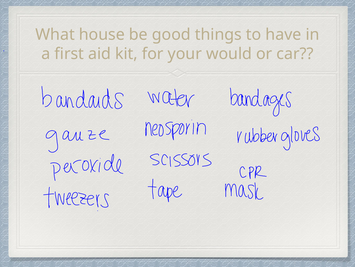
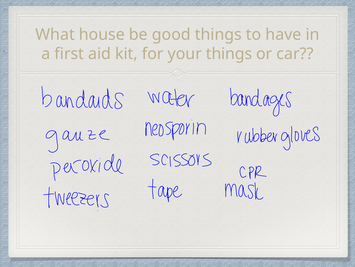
your would: would -> things
